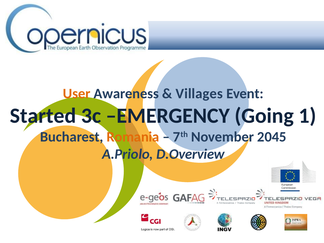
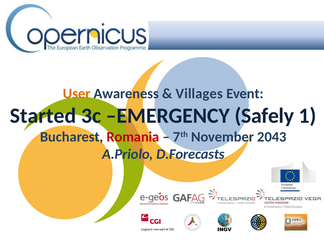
Going: Going -> Safely
Romania colour: orange -> red
2045: 2045 -> 2043
D.Overview: D.Overview -> D.Forecasts
